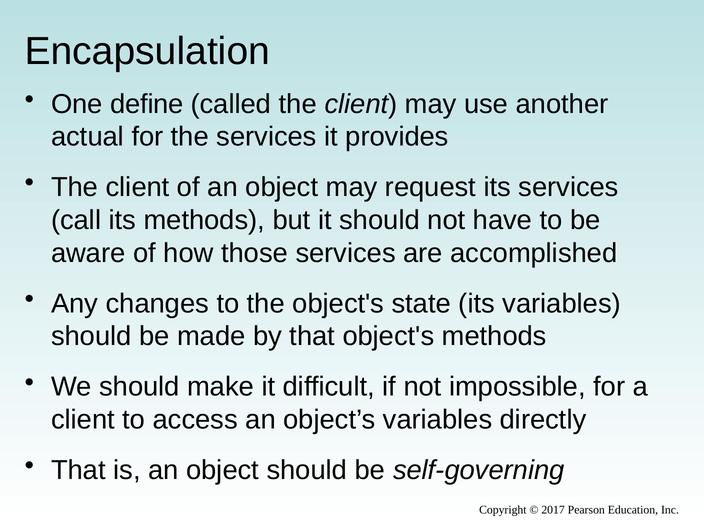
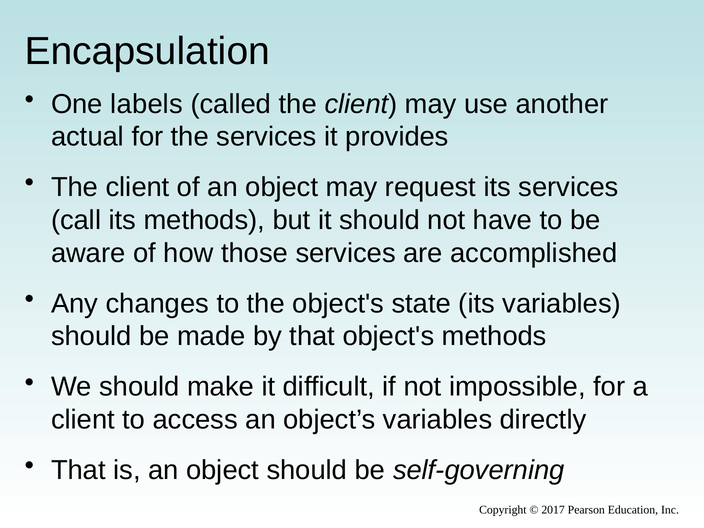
define: define -> labels
